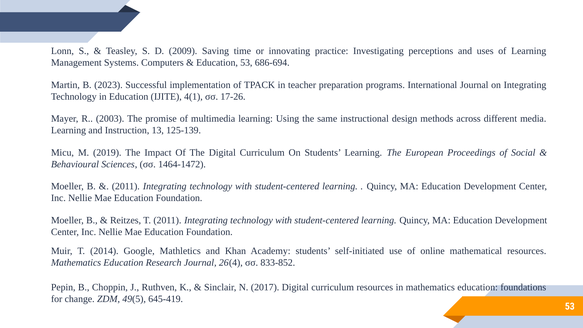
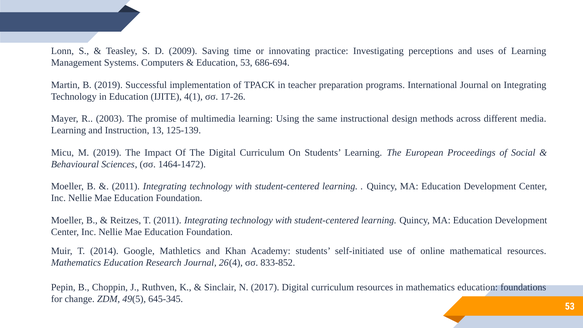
B 2023: 2023 -> 2019
645-419: 645-419 -> 645-345
